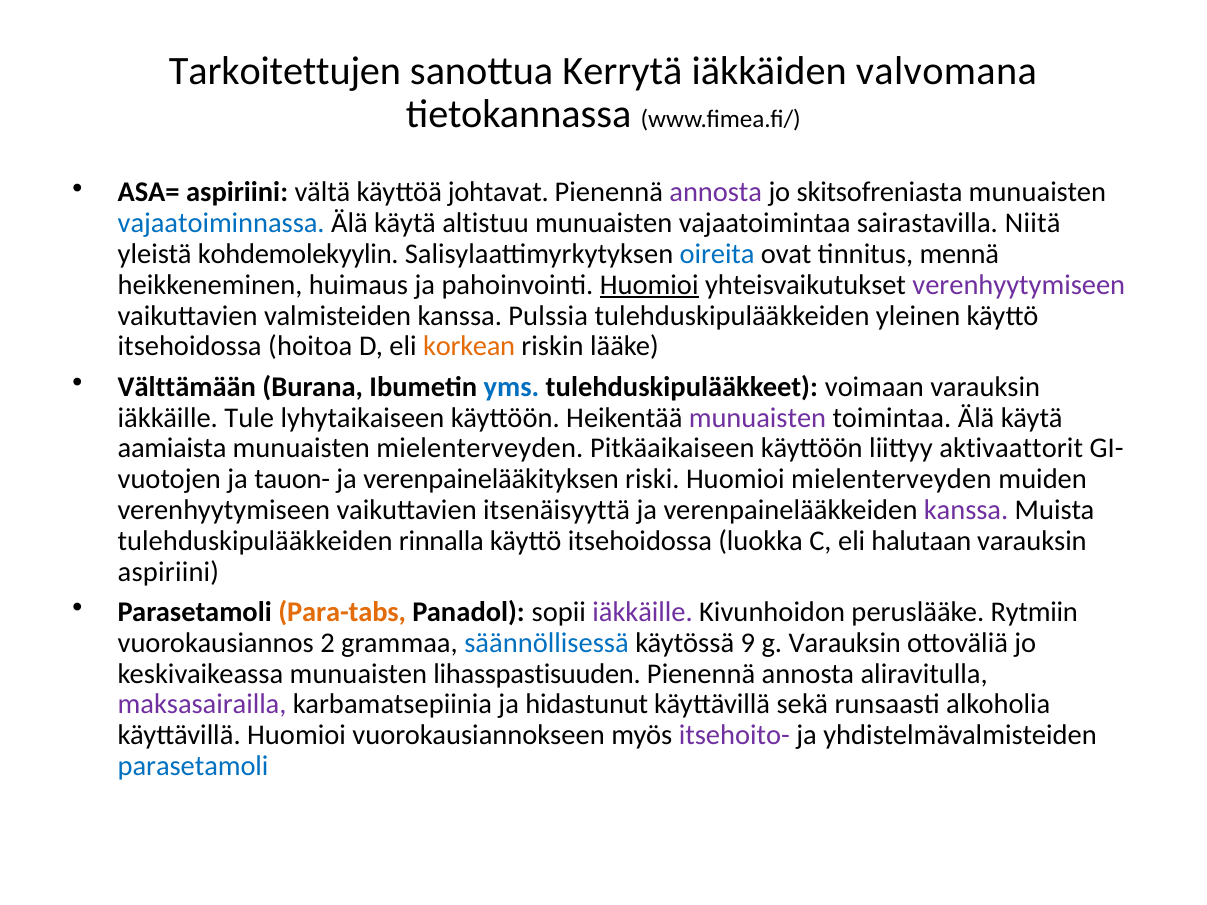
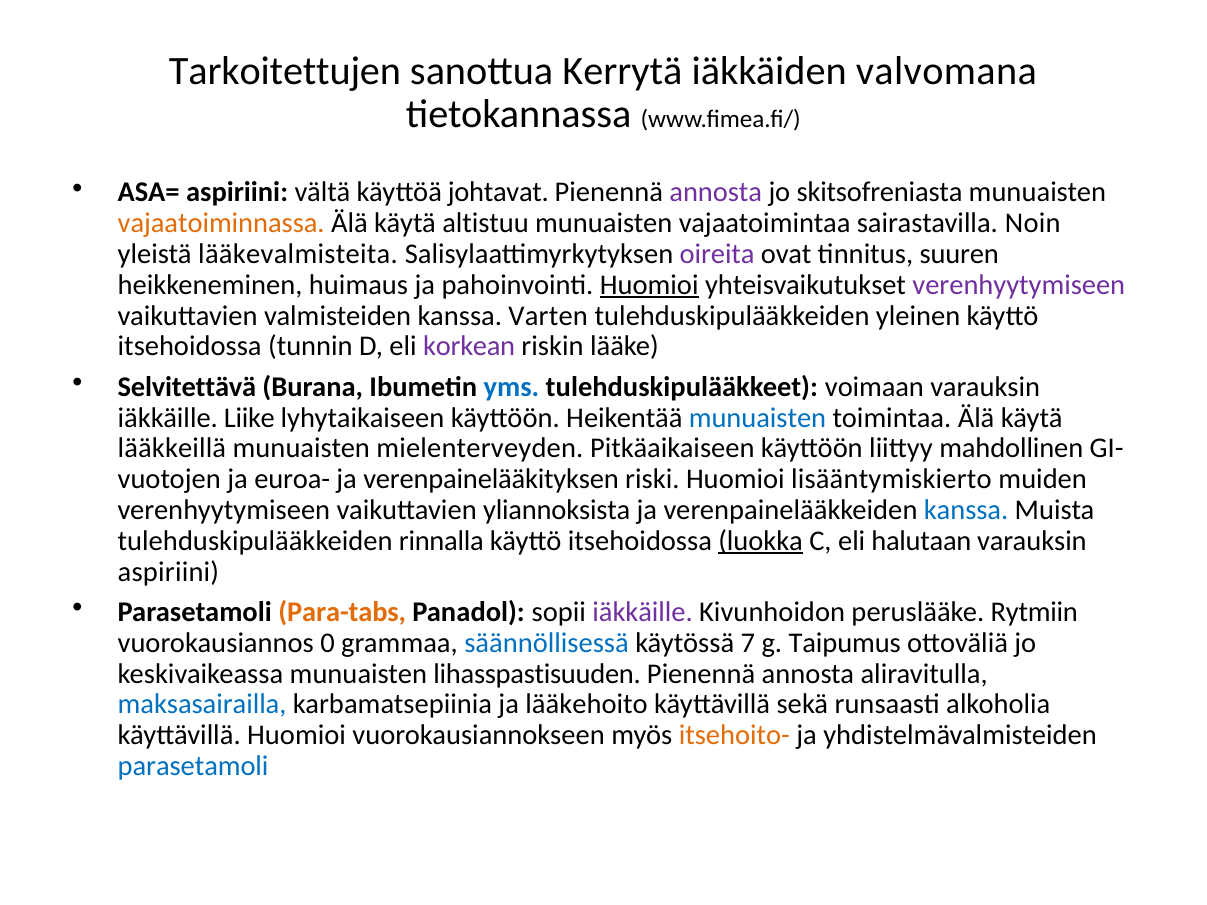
vajaatoiminnassa colour: blue -> orange
Niitä: Niitä -> Noin
kohdemolekyylin: kohdemolekyylin -> lääkevalmisteita
oireita colour: blue -> purple
mennä: mennä -> suuren
Pulssia: Pulssia -> Varten
hoitoa: hoitoa -> tunnin
korkean colour: orange -> purple
Välttämään: Välttämään -> Selvitettävä
Tule: Tule -> Liike
munuaisten at (757, 418) colour: purple -> blue
aamiaista: aamiaista -> lääkkeillä
aktivaattorit: aktivaattorit -> mahdollinen
tauon-: tauon- -> euroa-
Huomioi mielenterveyden: mielenterveyden -> lisääntymiskierto
itsenäisyyttä: itsenäisyyttä -> yliannoksista
kanssa at (966, 510) colour: purple -> blue
luokka underline: none -> present
2: 2 -> 0
9: 9 -> 7
g Varauksin: Varauksin -> Taipumus
maksasairailla colour: purple -> blue
hidastunut: hidastunut -> lääkehoito
itsehoito- colour: purple -> orange
